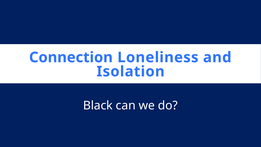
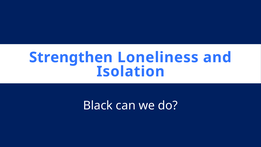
Connection: Connection -> Strengthen
